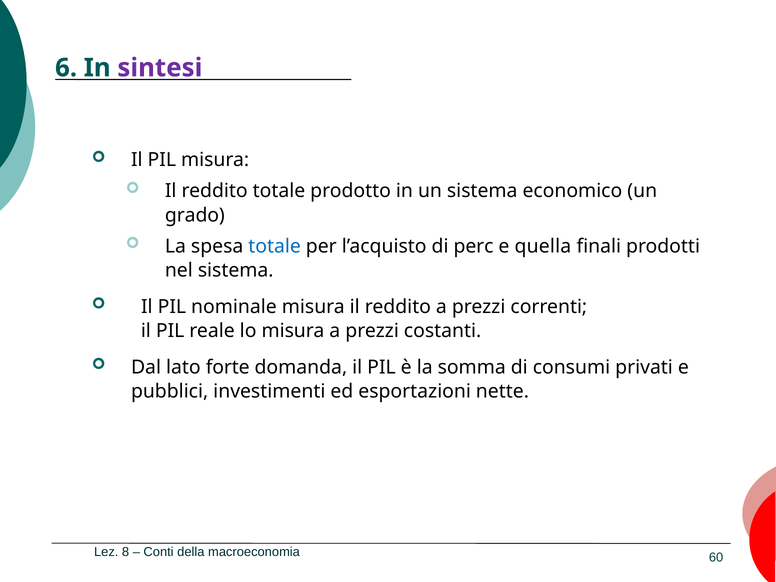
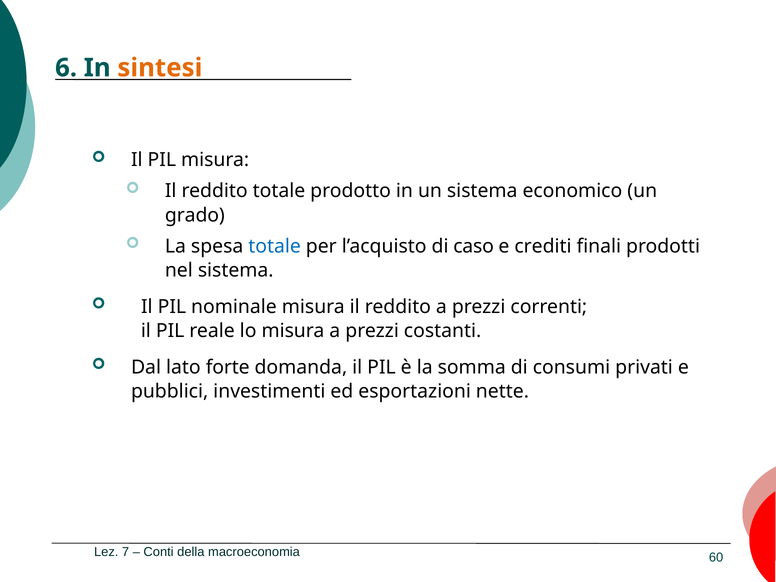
sintesi colour: purple -> orange
perc: perc -> caso
quella: quella -> crediti
8: 8 -> 7
